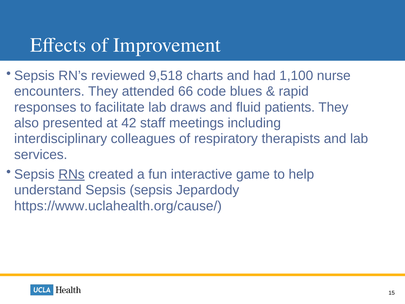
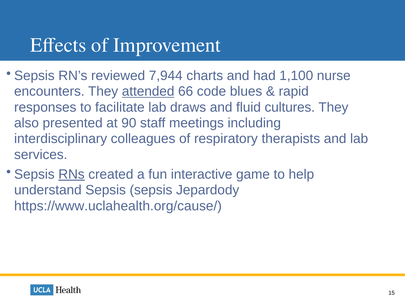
9,518: 9,518 -> 7,944
attended underline: none -> present
patients: patients -> cultures
42: 42 -> 90
